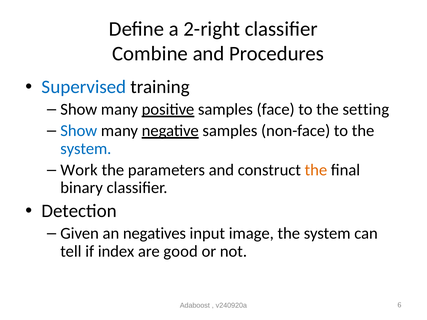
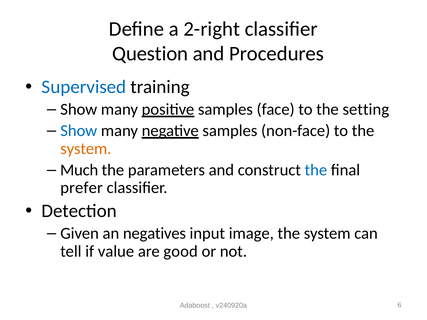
Combine: Combine -> Question
system at (86, 149) colour: blue -> orange
Work: Work -> Much
the at (316, 170) colour: orange -> blue
binary: binary -> prefer
index: index -> value
